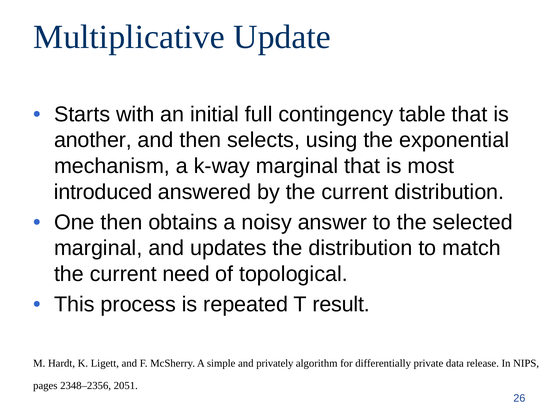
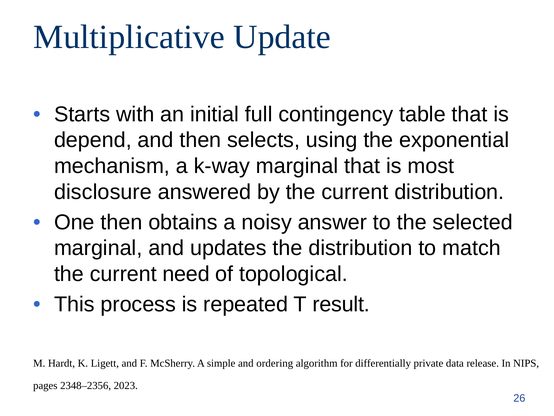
another: another -> depend
introduced: introduced -> disclosure
privately: privately -> ordering
2051: 2051 -> 2023
